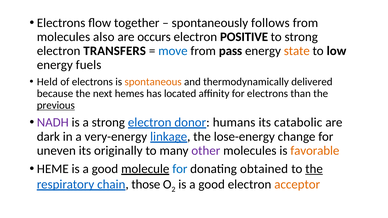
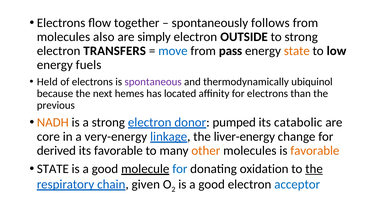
occurs: occurs -> simply
POSITIVE: POSITIVE -> OUTSIDE
spontaneous colour: orange -> purple
delivered: delivered -> ubiquinol
previous underline: present -> none
NADH colour: purple -> orange
humans: humans -> pumped
dark: dark -> core
lose-energy: lose-energy -> liver-energy
uneven: uneven -> derived
its originally: originally -> favorable
other colour: purple -> orange
HEME at (53, 169): HEME -> STATE
obtained: obtained -> oxidation
those: those -> given
acceptor colour: orange -> blue
